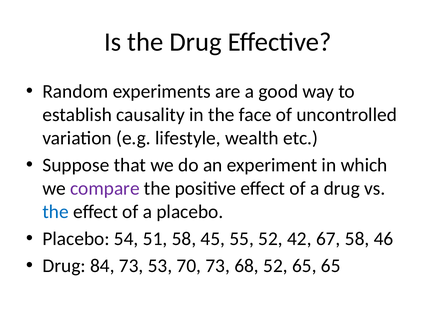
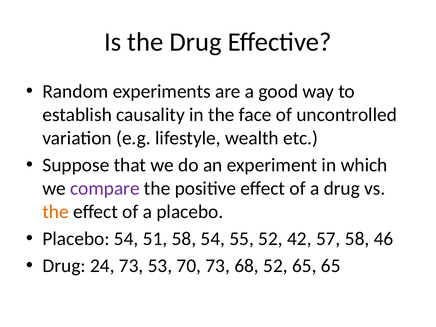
the at (56, 212) colour: blue -> orange
58 45: 45 -> 54
67: 67 -> 57
84: 84 -> 24
